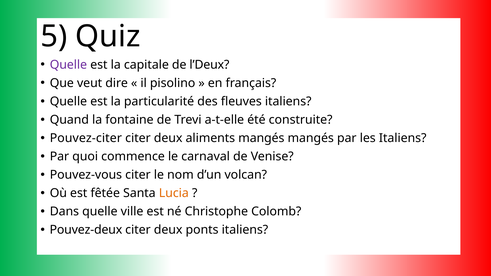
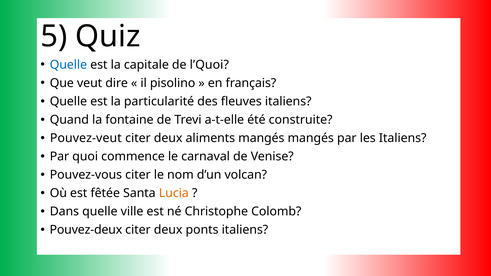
Quelle at (68, 65) colour: purple -> blue
l’Deux: l’Deux -> l’Quoi
Pouvez-citer: Pouvez-citer -> Pouvez-veut
